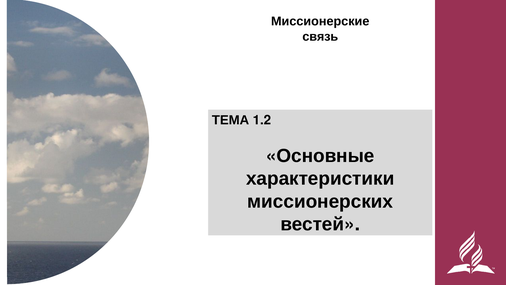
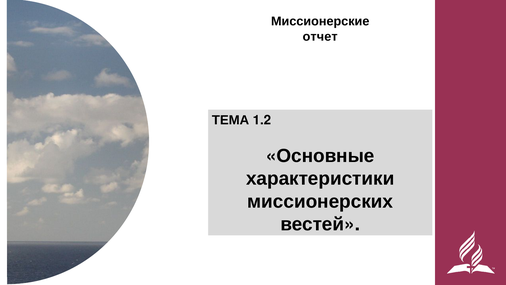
связь: связь -> отчет
